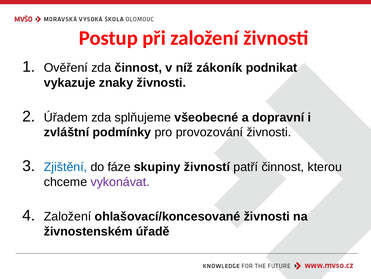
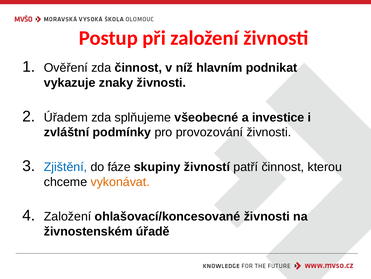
zákoník: zákoník -> hlavním
dopravní: dopravní -> investice
vykonávat colour: purple -> orange
